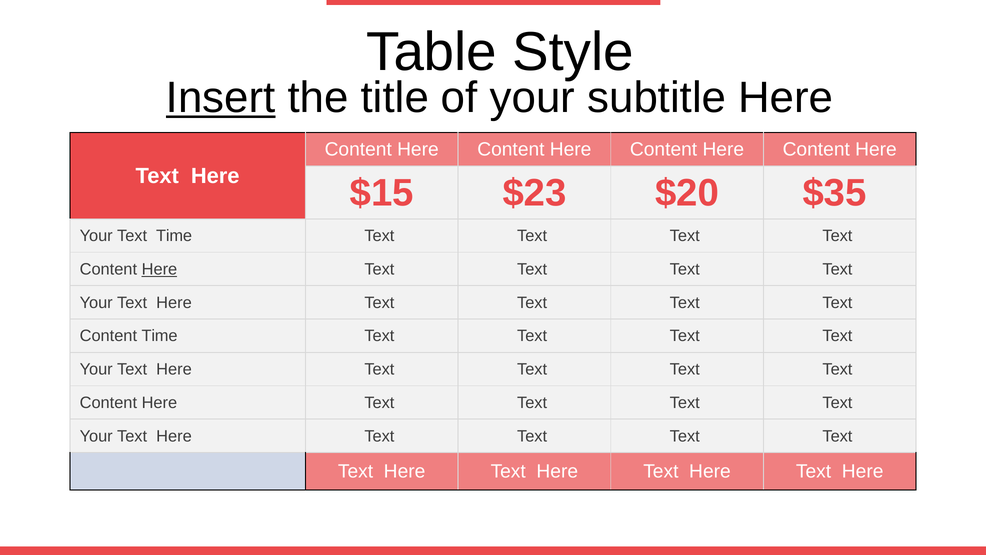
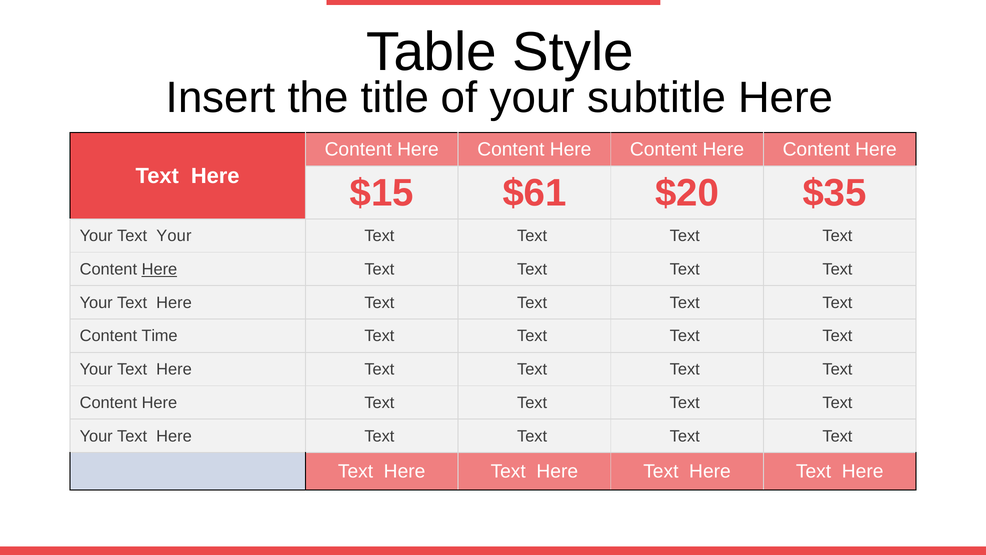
Insert underline: present -> none
$23: $23 -> $61
Your Text Time: Time -> Your
